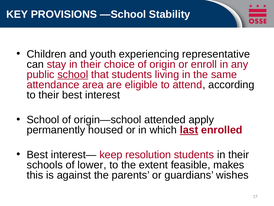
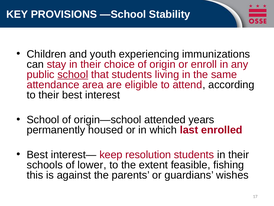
representative: representative -> immunizations
apply: apply -> years
last underline: present -> none
makes: makes -> fishing
